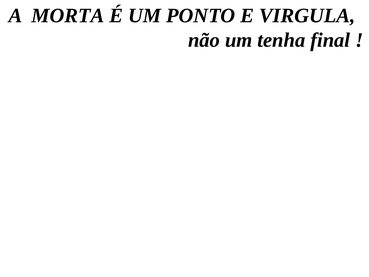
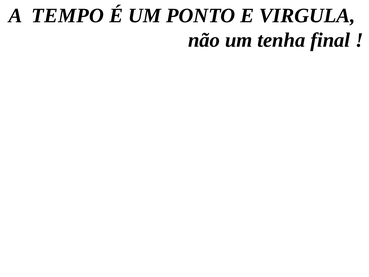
MORTA: MORTA -> TEMPO
